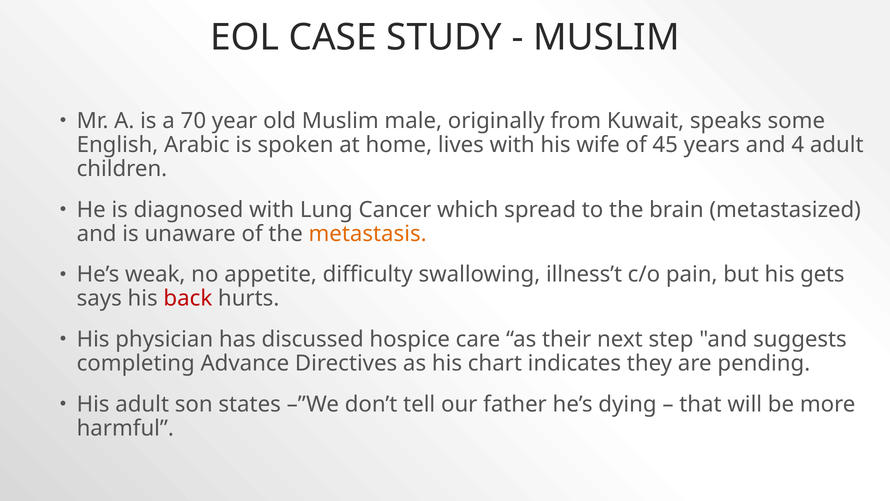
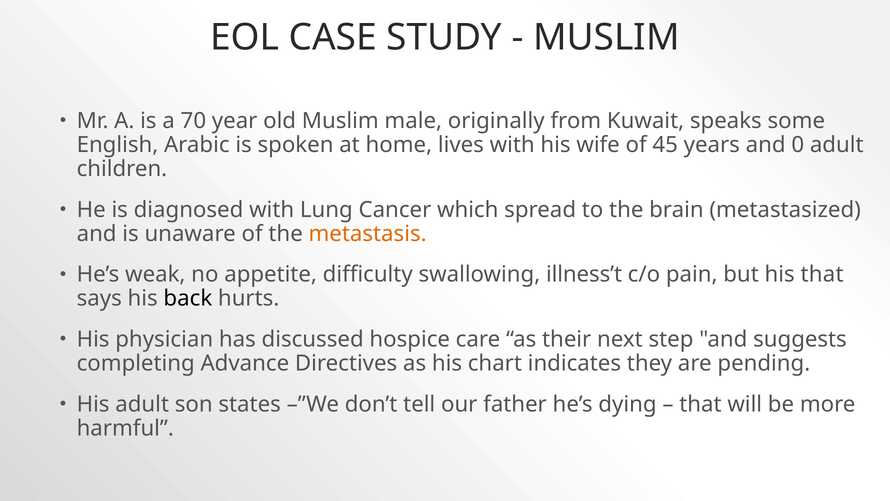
4: 4 -> 0
his gets: gets -> that
back colour: red -> black
